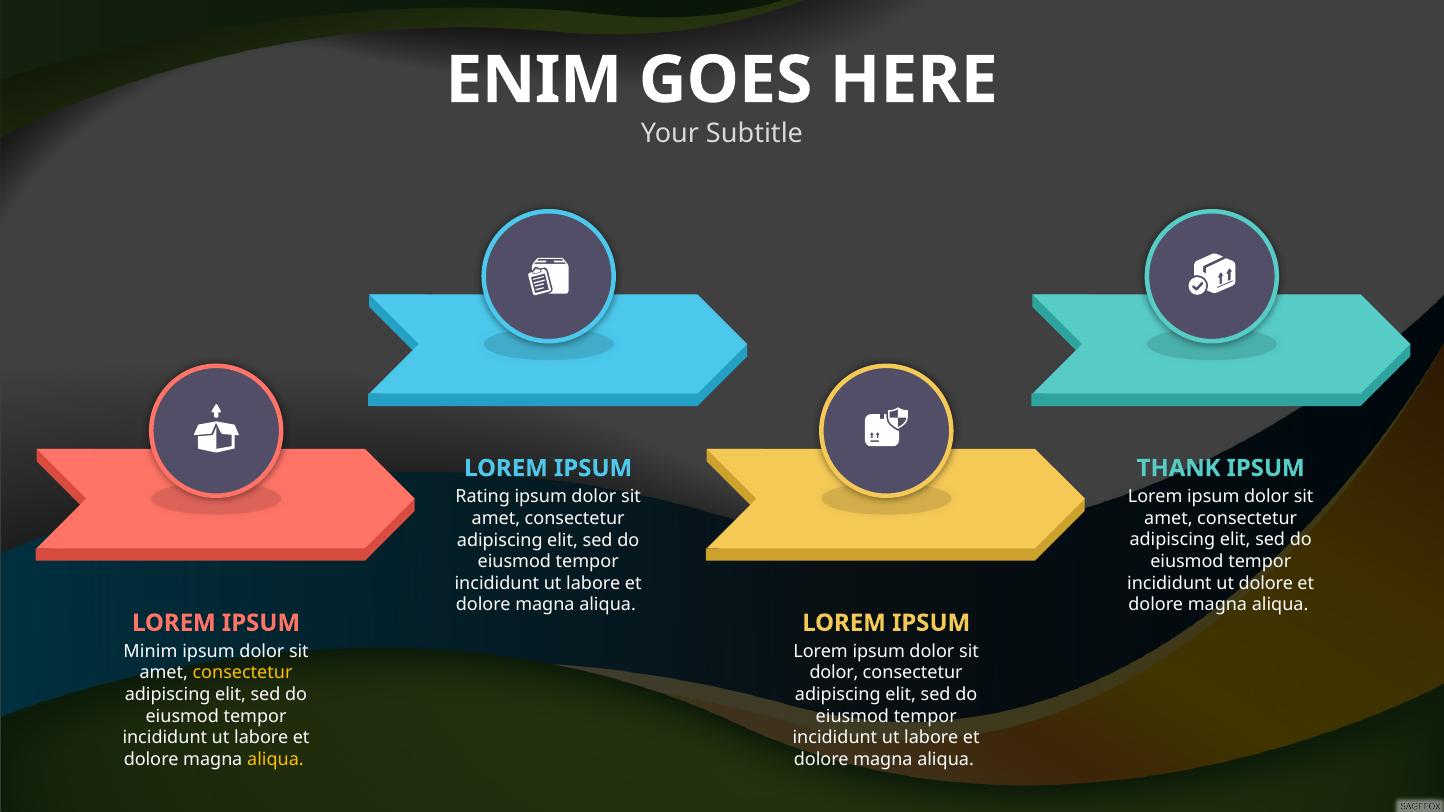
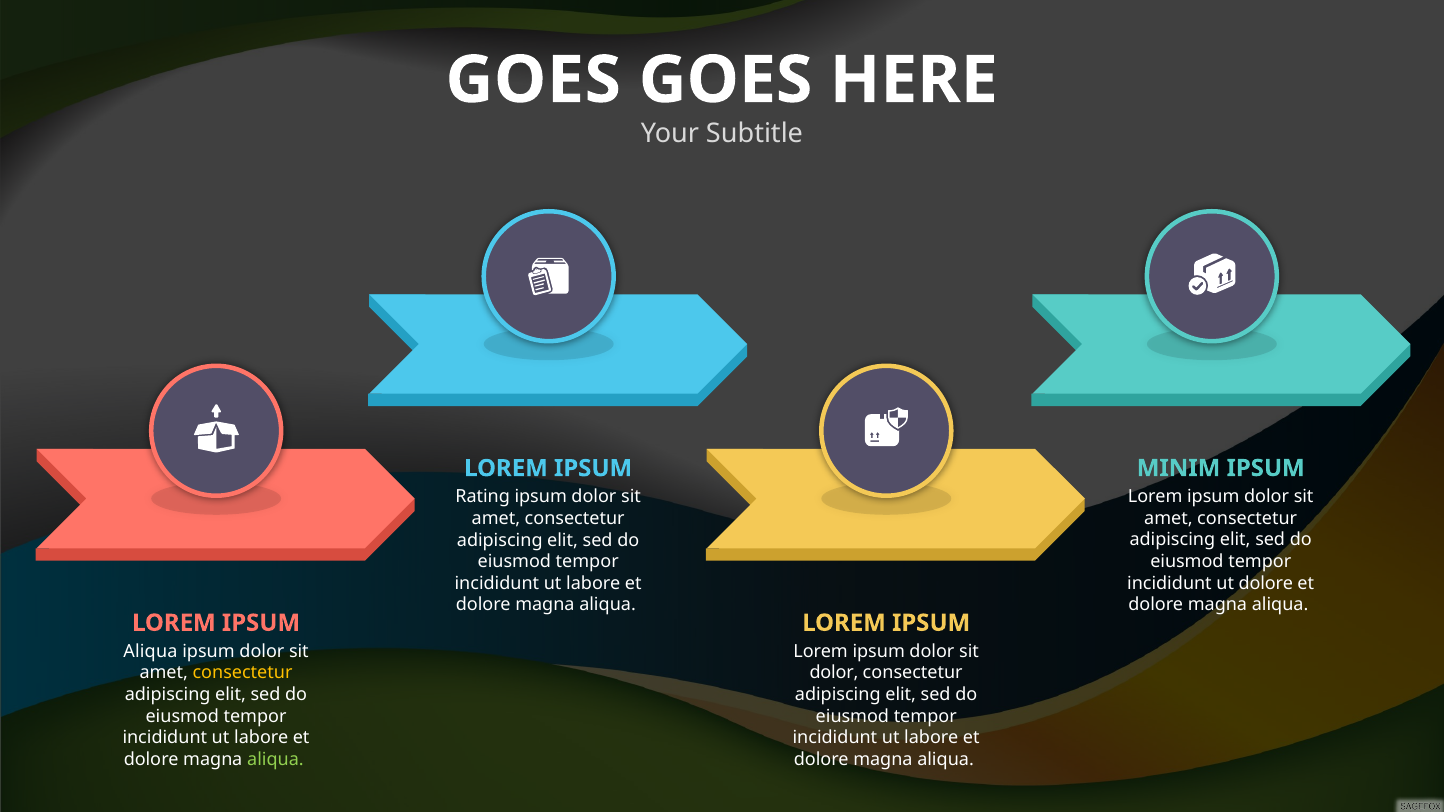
ENIM at (534, 80): ENIM -> GOES
THANK: THANK -> MINIM
Minim at (150, 652): Minim -> Aliqua
aliqua at (276, 760) colour: yellow -> light green
